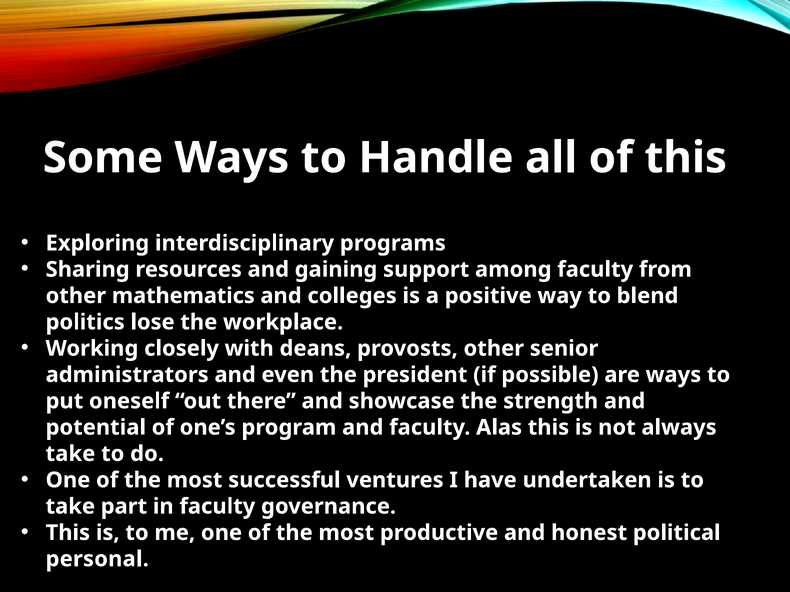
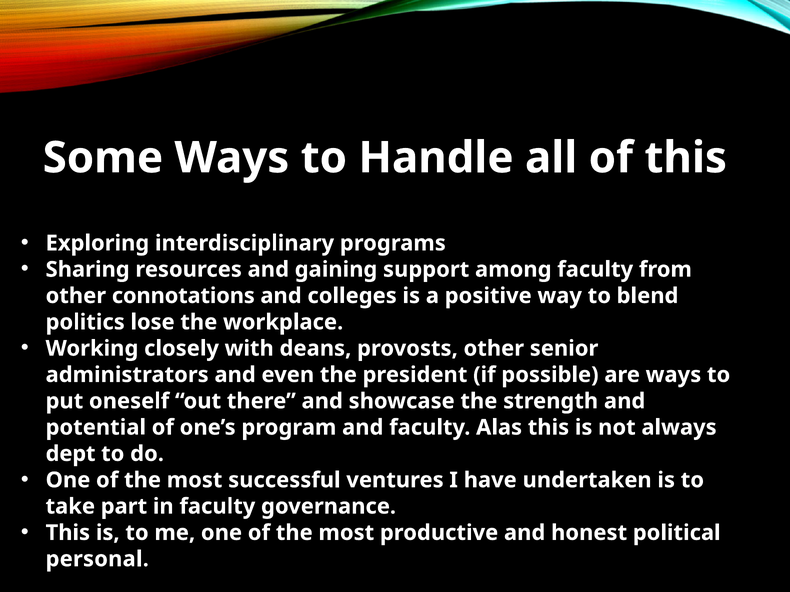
mathematics: mathematics -> connotations
take at (70, 454): take -> dept
